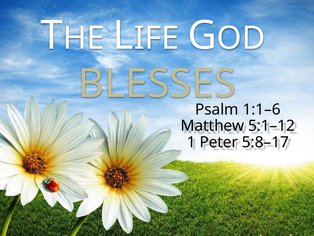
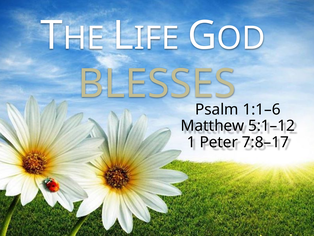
5:8–17: 5:8–17 -> 7:8–17
